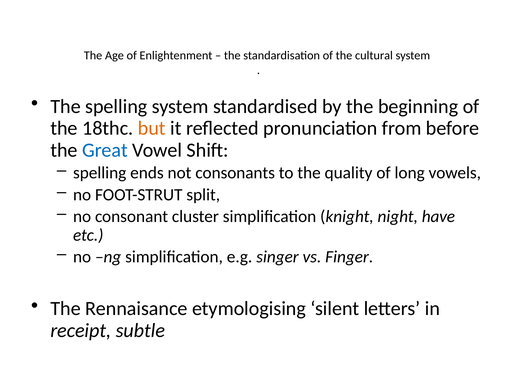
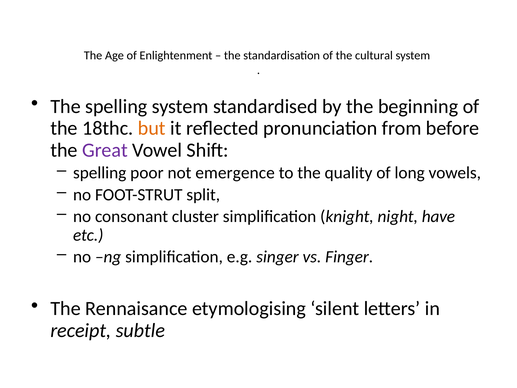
Great colour: blue -> purple
ends: ends -> poor
consonants: consonants -> emergence
